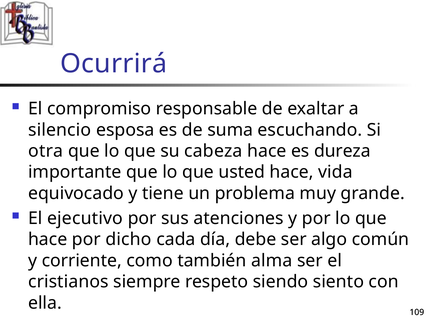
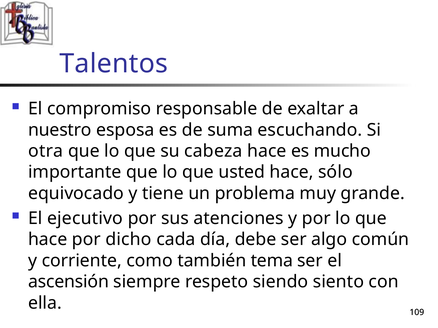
Ocurrirá: Ocurrirá -> Talentos
silencio: silencio -> nuestro
dureza: dureza -> mucho
vida: vida -> sólo
alma: alma -> tema
cristianos: cristianos -> ascensión
